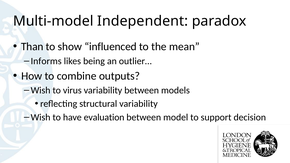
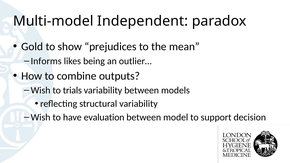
Than: Than -> Gold
influenced: influenced -> prejudices
virus: virus -> trials
